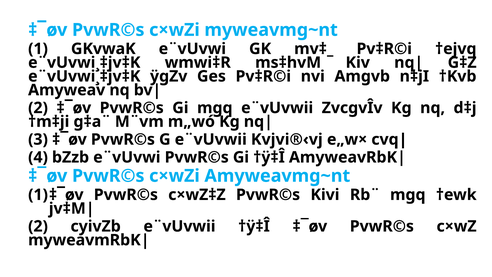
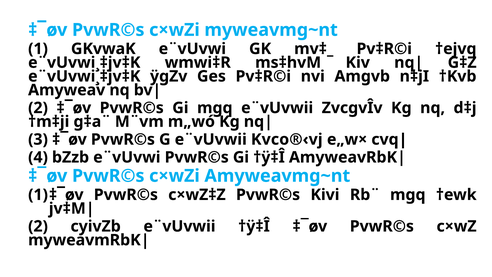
Kvjvi®‹vj: Kvjvi®‹vj -> Kvco®‹vj
